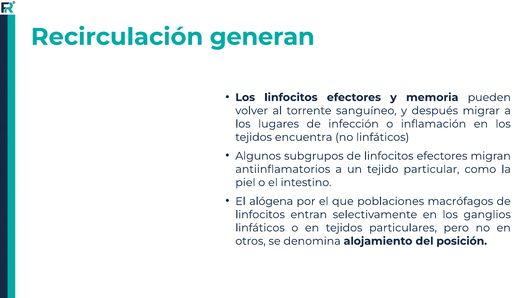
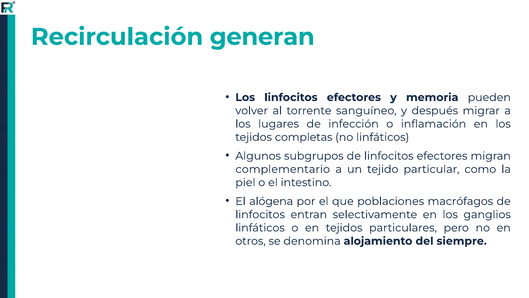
encuentra: encuentra -> completas
antiinflamatorios: antiinflamatorios -> complementario
posición: posición -> siempre
